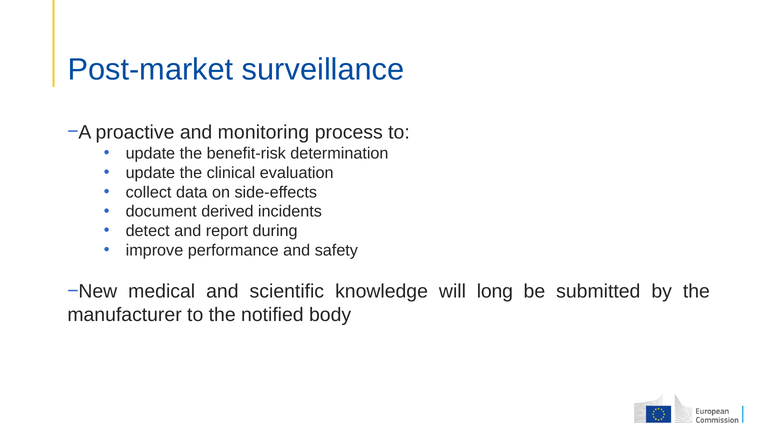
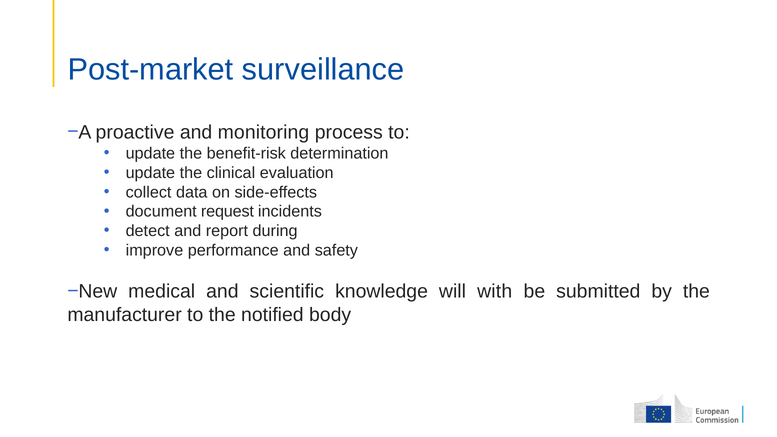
derived: derived -> request
long: long -> with
